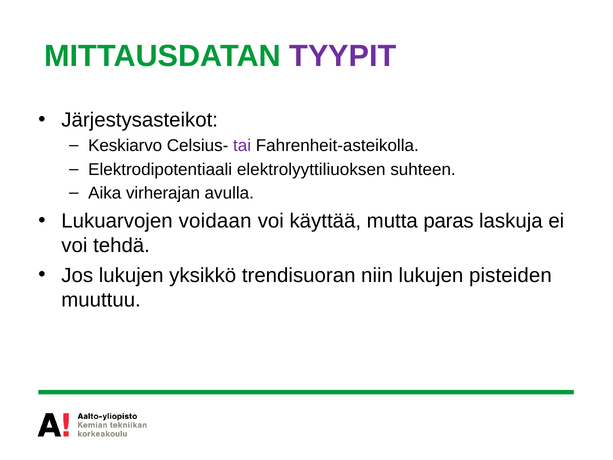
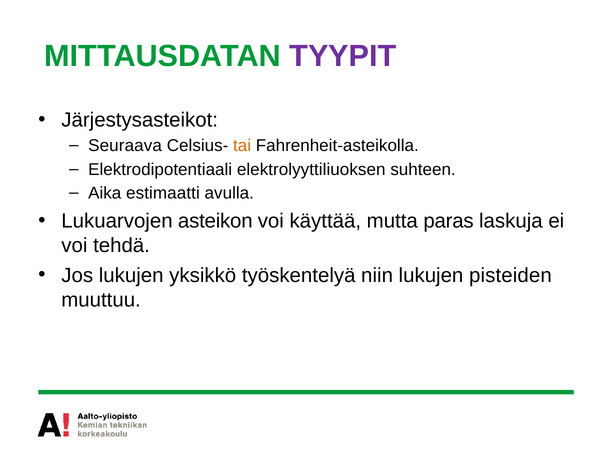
Keskiarvo: Keskiarvo -> Seuraava
tai colour: purple -> orange
virherajan: virherajan -> estimaatti
voidaan: voidaan -> asteikon
trendisuoran: trendisuoran -> työskentelyä
